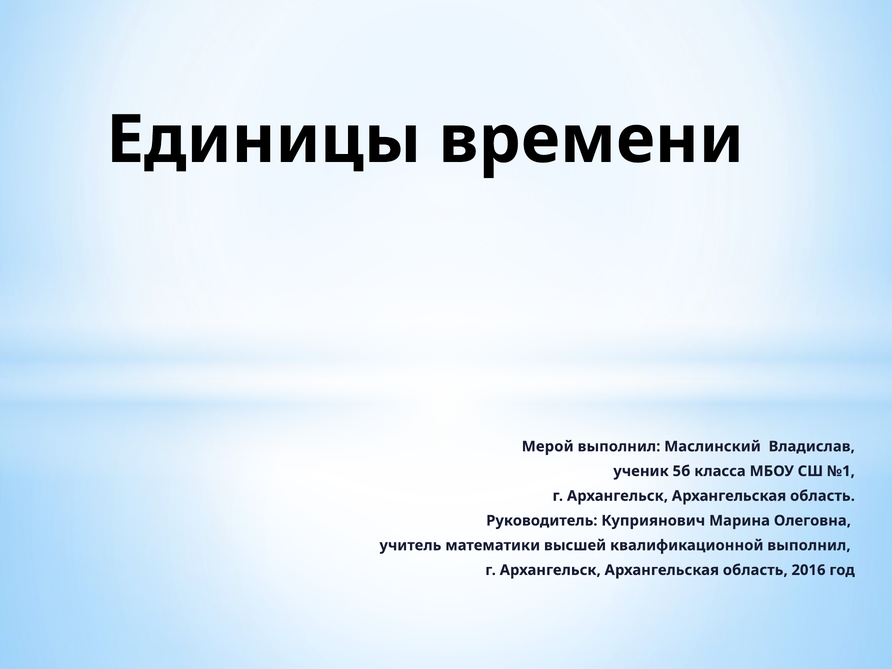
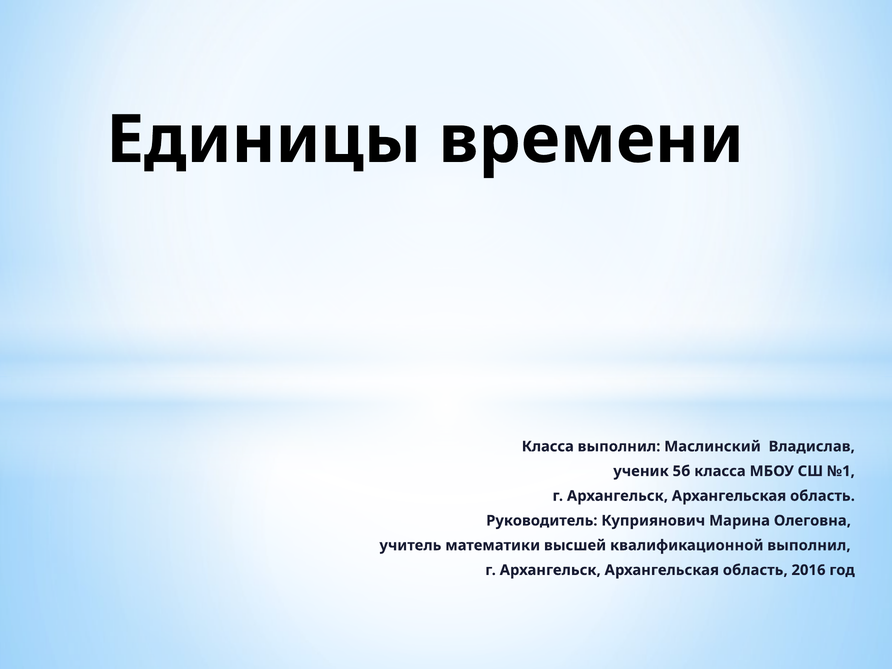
Мерой at (548, 446): Мерой -> Класса
